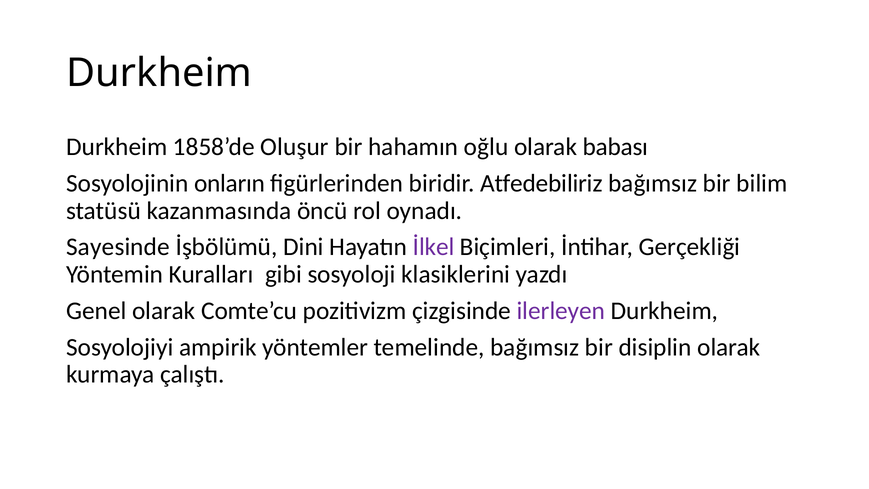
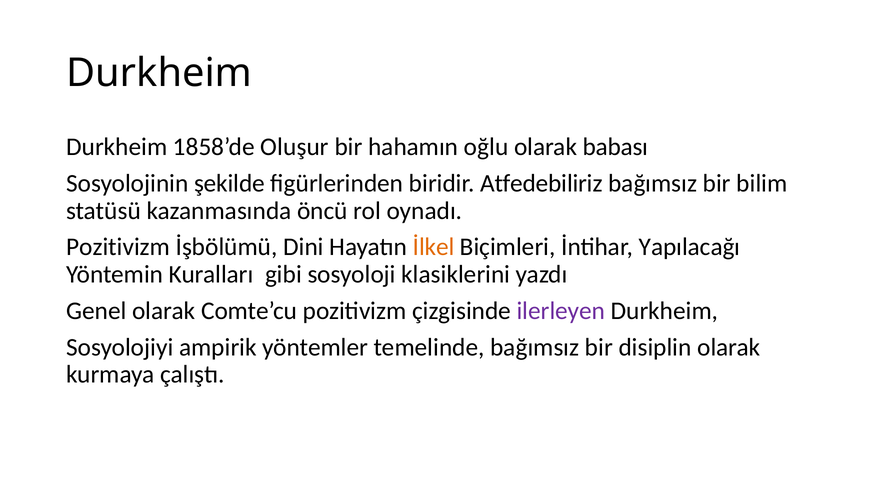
onların: onların -> şekilde
Sayesinde at (118, 247): Sayesinde -> Pozitivizm
İlkel colour: purple -> orange
Gerçekliği: Gerçekliği -> Yapılacağı
